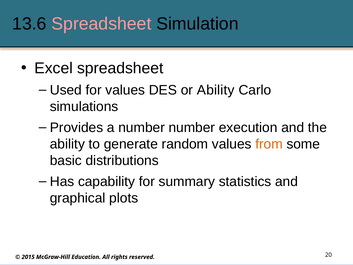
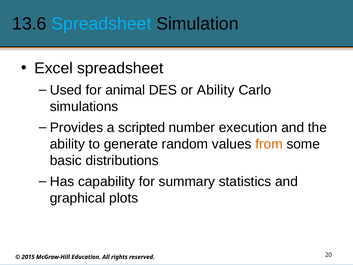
Spreadsheet at (101, 24) colour: pink -> light blue
for values: values -> animal
a number: number -> scripted
